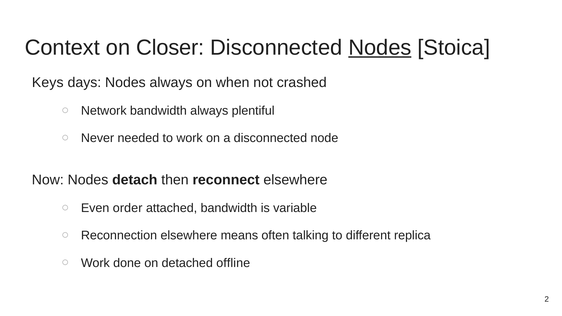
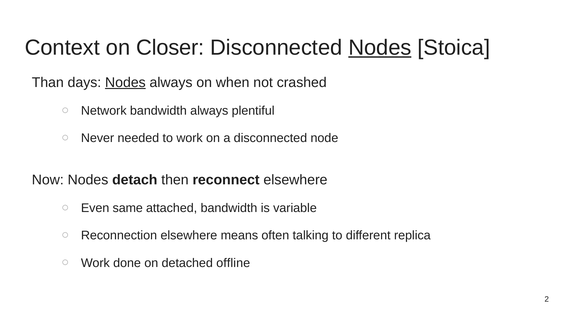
Keys: Keys -> Than
Nodes at (125, 82) underline: none -> present
order: order -> same
